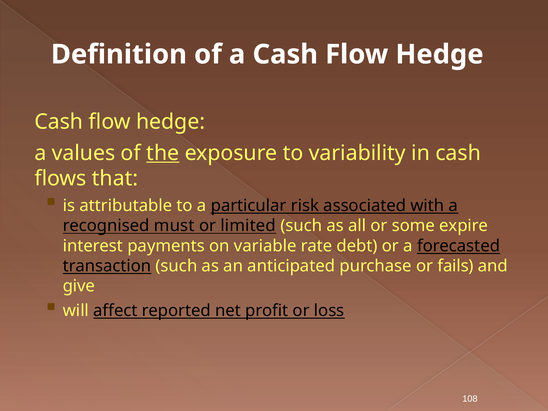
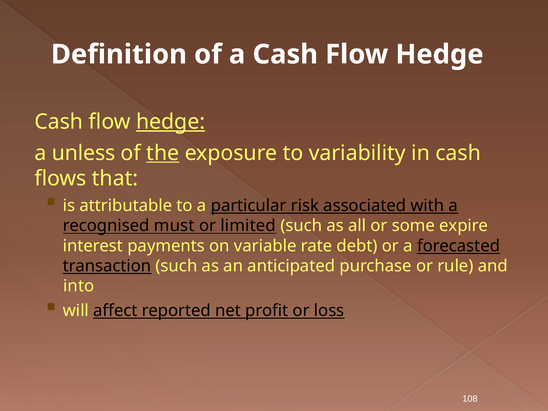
hedge at (171, 122) underline: none -> present
values: values -> unless
fails: fails -> rule
give: give -> into
